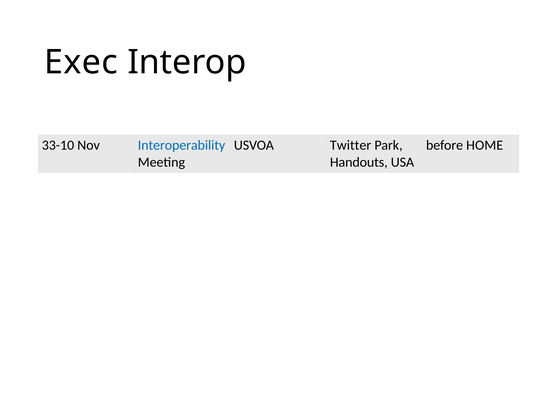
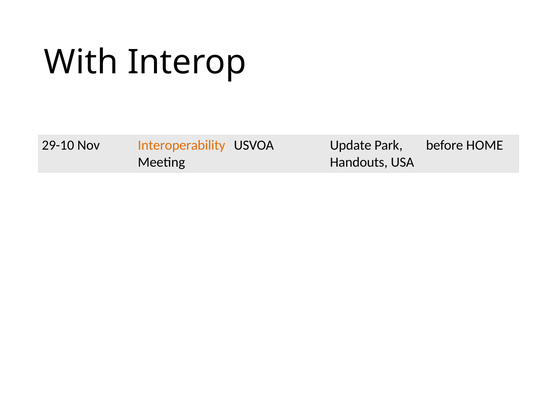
Exec: Exec -> With
33-10: 33-10 -> 29-10
Interoperability colour: blue -> orange
Twitter: Twitter -> Update
